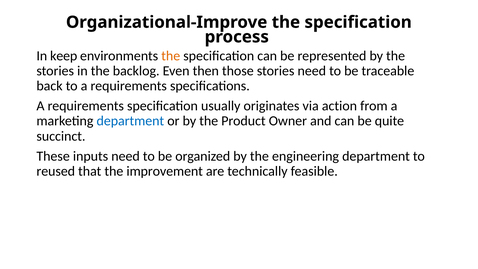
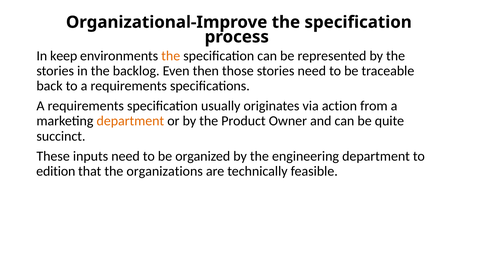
department at (130, 121) colour: blue -> orange
reused: reused -> edition
improvement: improvement -> organizations
